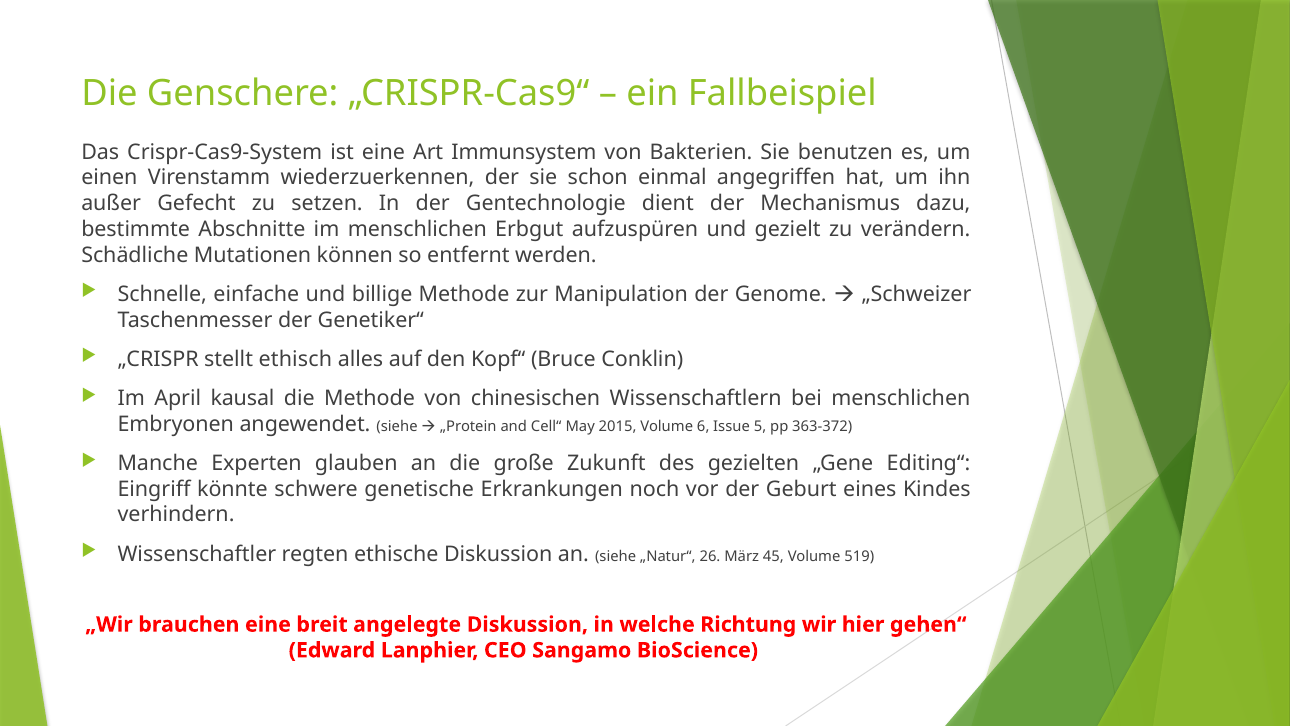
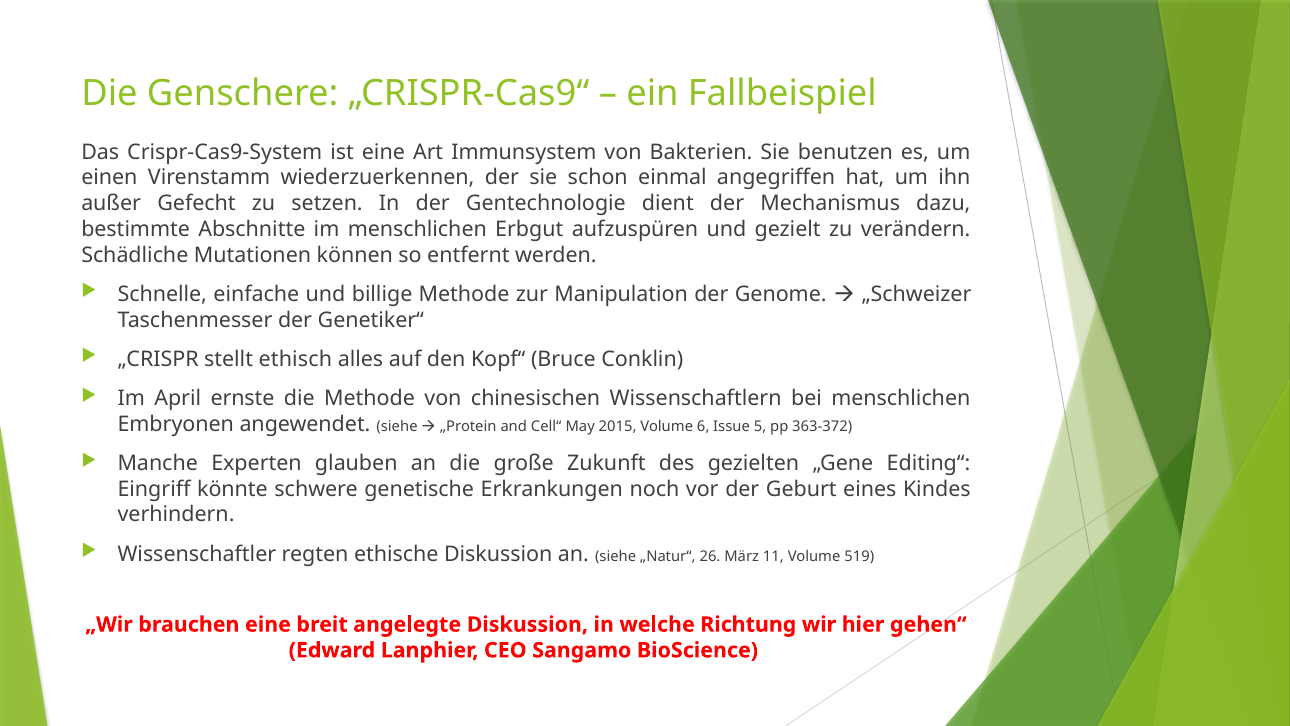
kausal: kausal -> ernste
45: 45 -> 11
